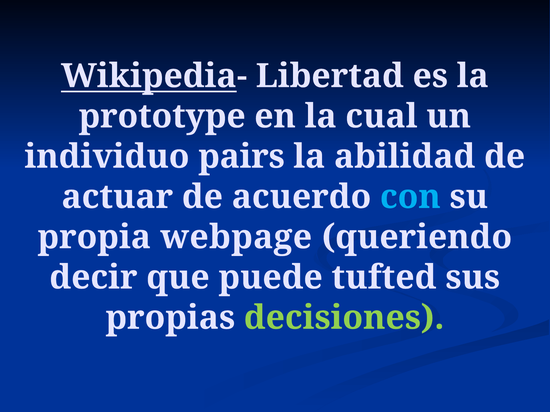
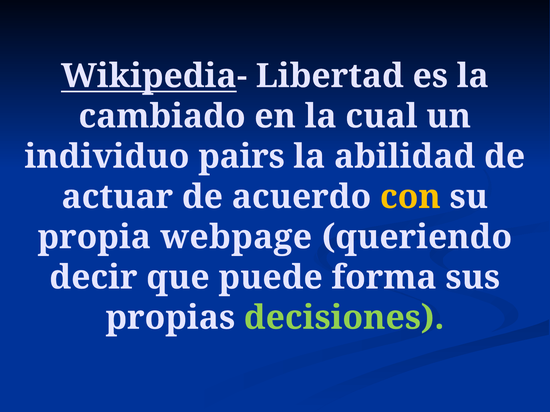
prototype: prototype -> cambiado
con colour: light blue -> yellow
tufted: tufted -> forma
